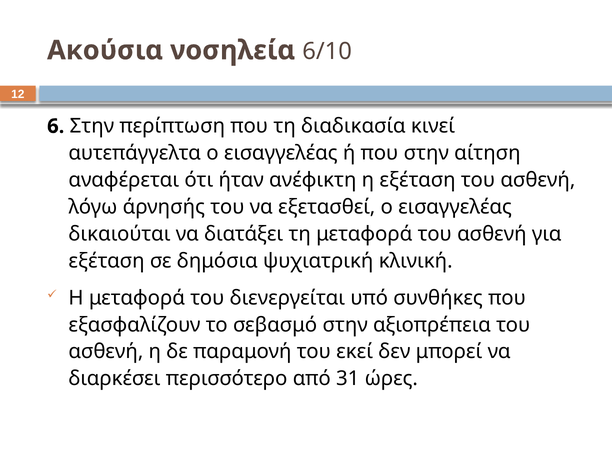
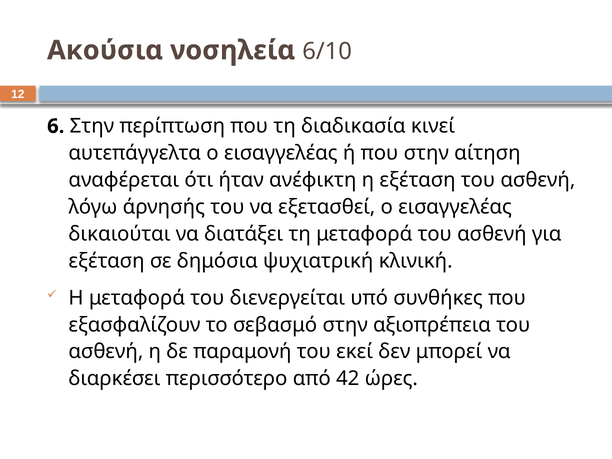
31: 31 -> 42
